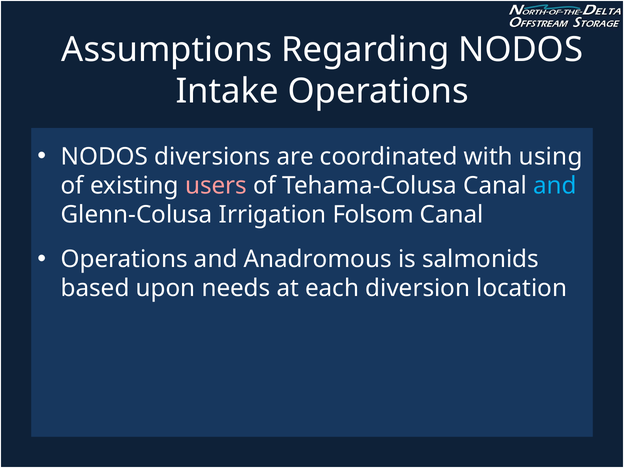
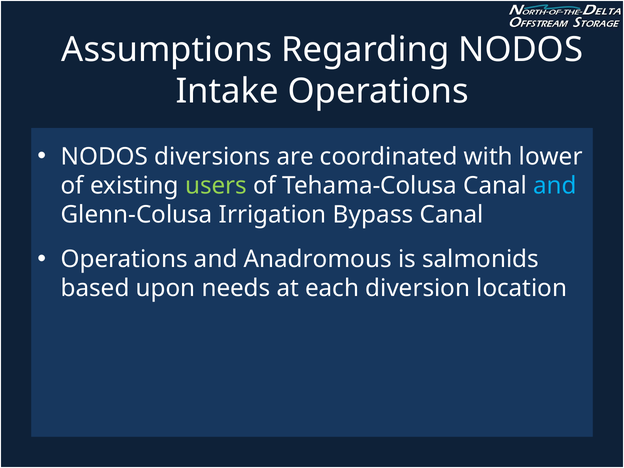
using: using -> lower
users colour: pink -> light green
Folsom: Folsom -> Bypass
